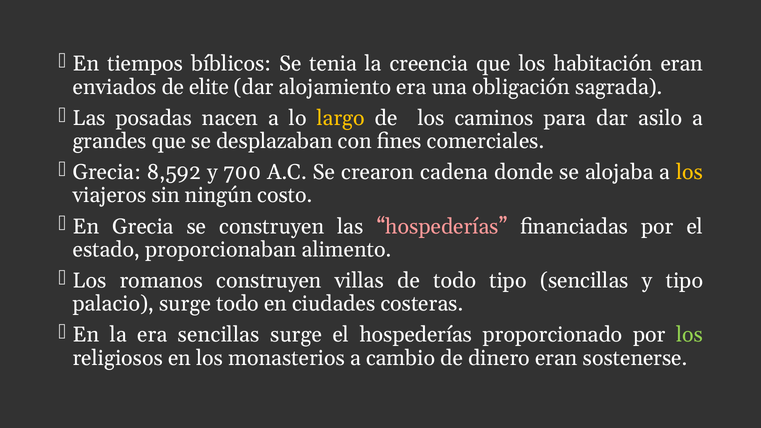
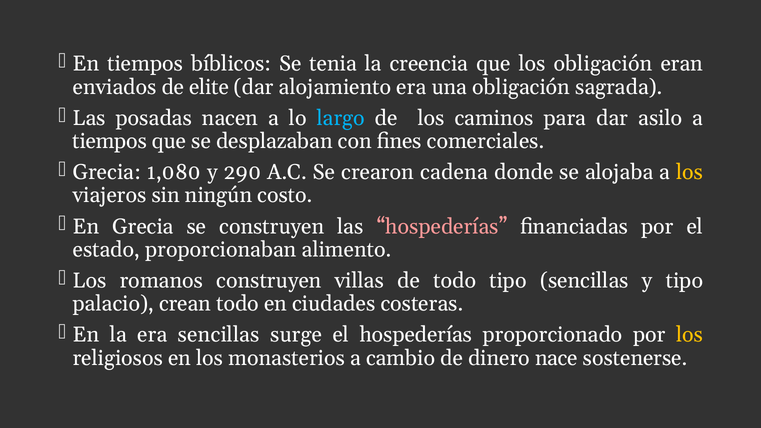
los habitación: habitación -> obligación
largo colour: yellow -> light blue
grandes at (110, 141): grandes -> tiempos
8,592: 8,592 -> 1,080
700: 700 -> 290
palacio surge: surge -> crean
los at (690, 335) colour: light green -> yellow
dinero eran: eran -> nace
